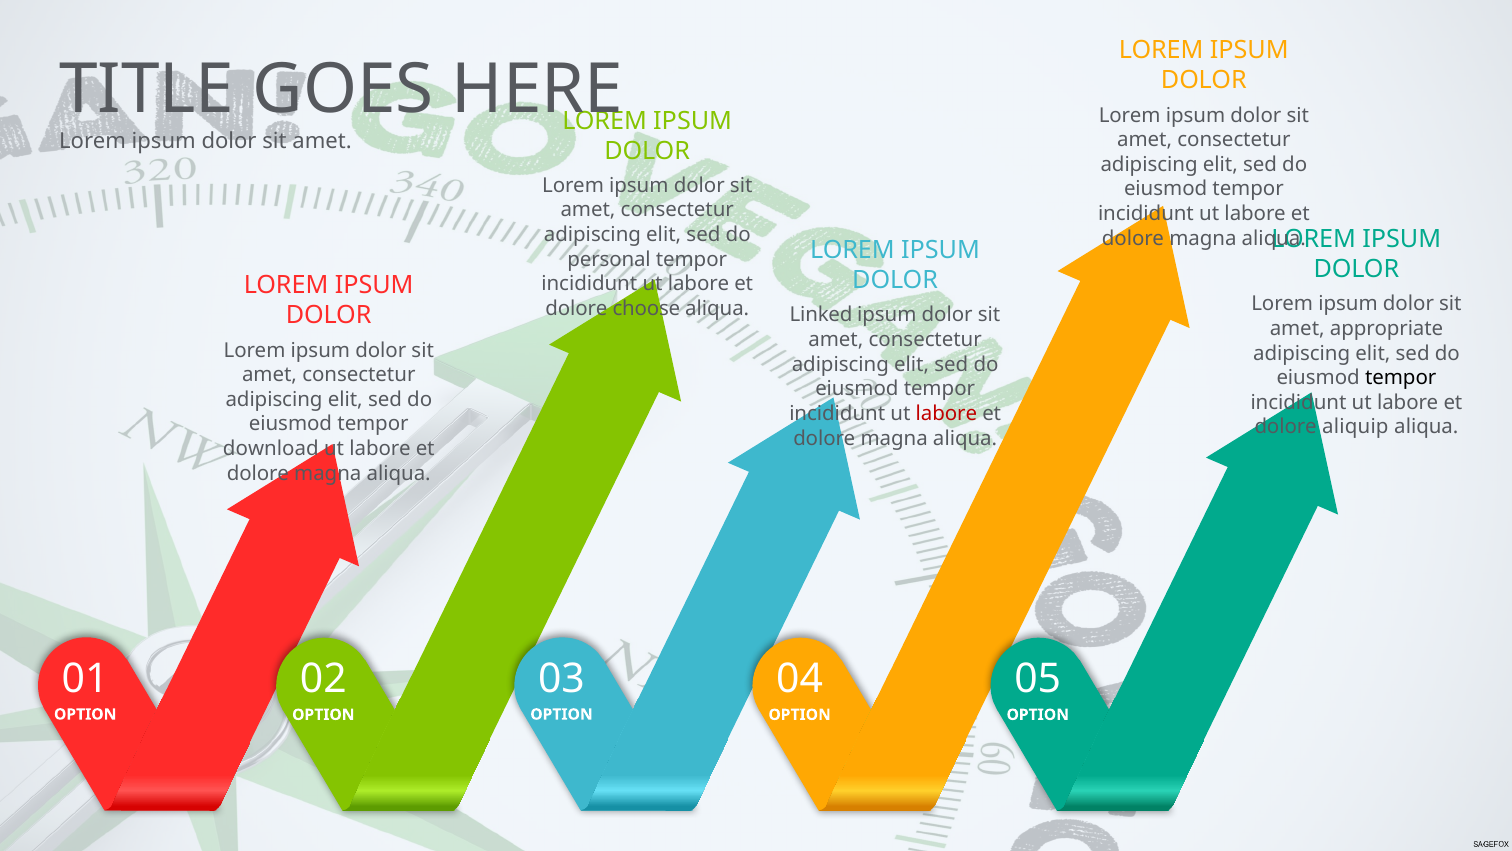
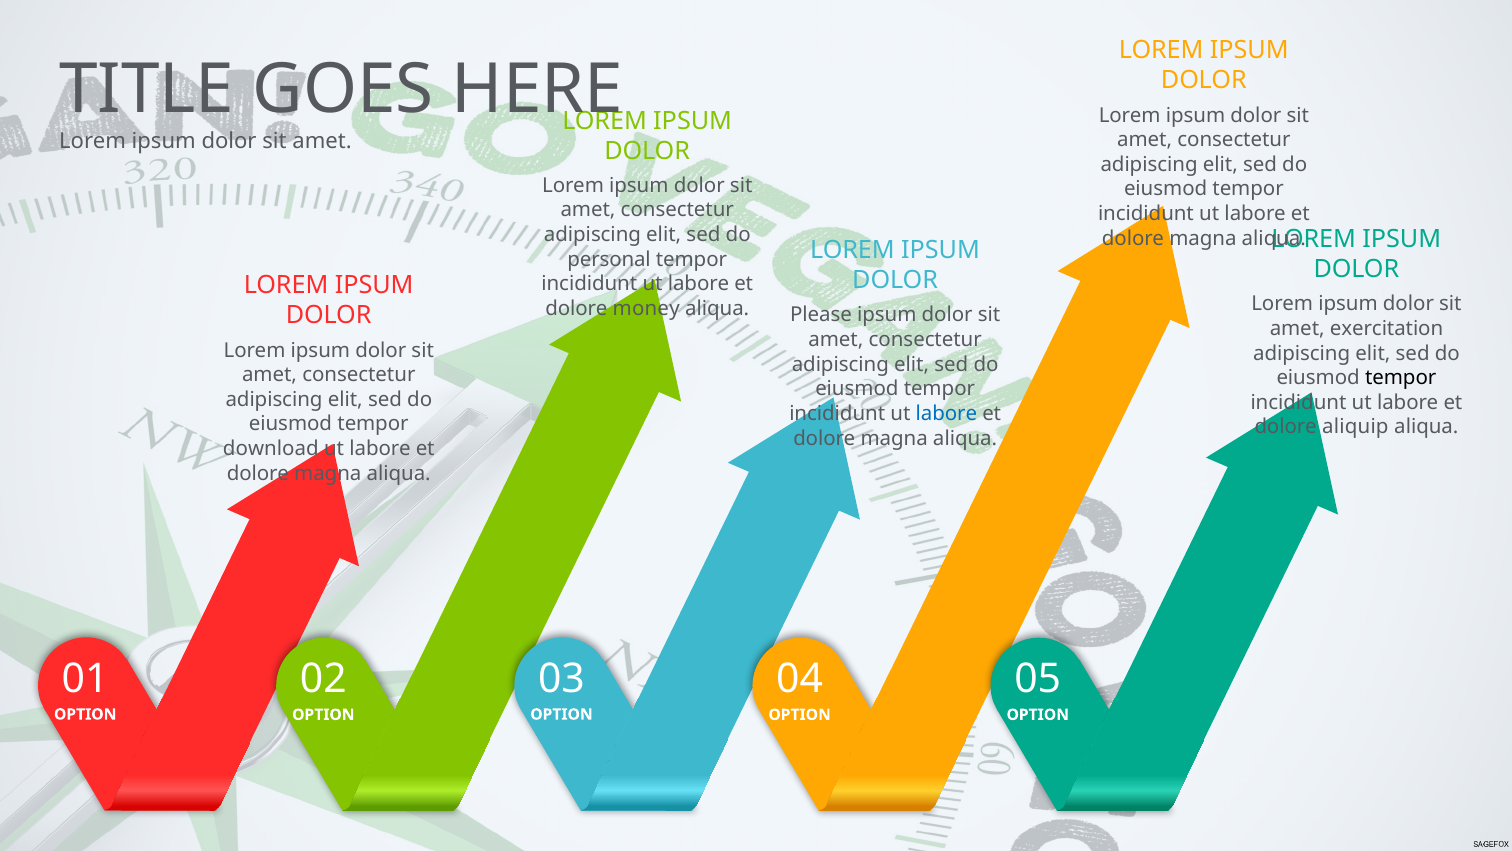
choose: choose -> money
Linked: Linked -> Please
appropriate: appropriate -> exercitation
labore at (946, 413) colour: red -> blue
